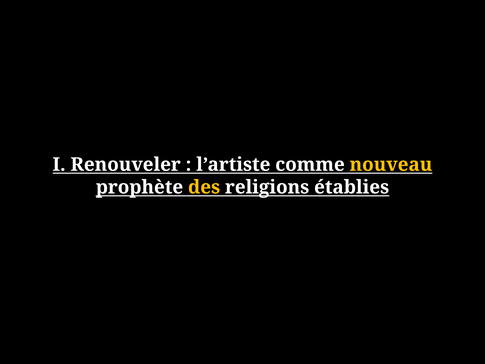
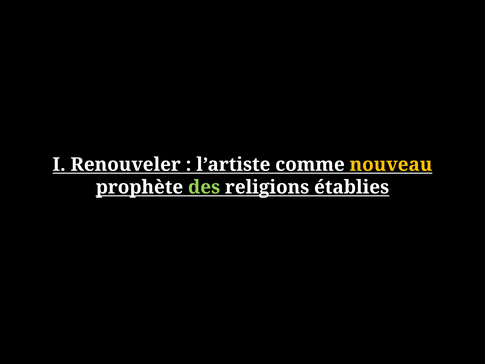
des colour: yellow -> light green
